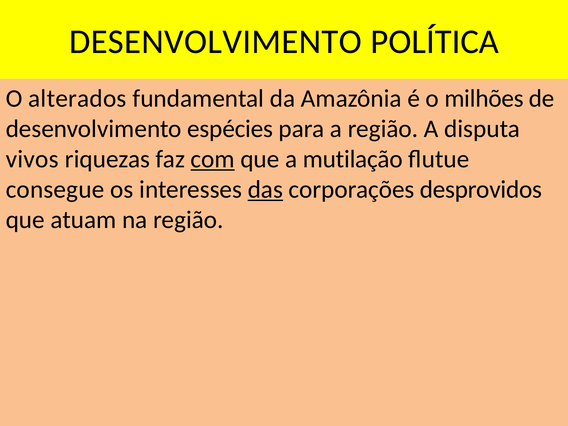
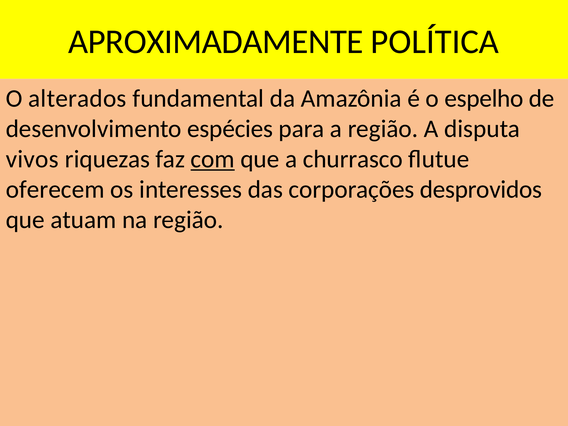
DESENVOLVIMENTO at (215, 42): DESENVOLVIMENTO -> APROXIMADAMENTE
milhões: milhões -> espelho
mutilação: mutilação -> churrasco
consegue: consegue -> oferecem
das underline: present -> none
